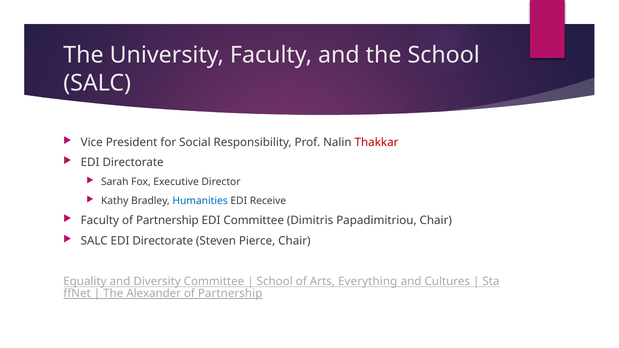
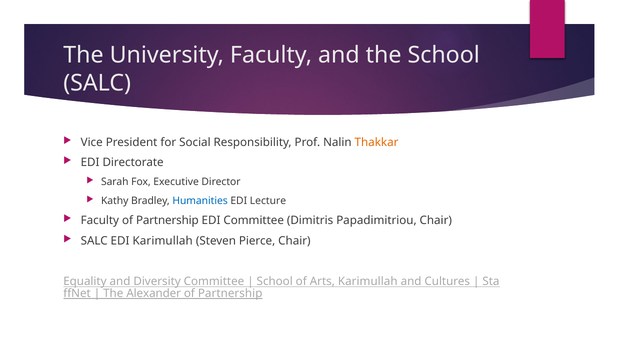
Thakkar colour: red -> orange
Receive: Receive -> Lecture
SALC EDI Directorate: Directorate -> Karimullah
Arts Everything: Everything -> Karimullah
